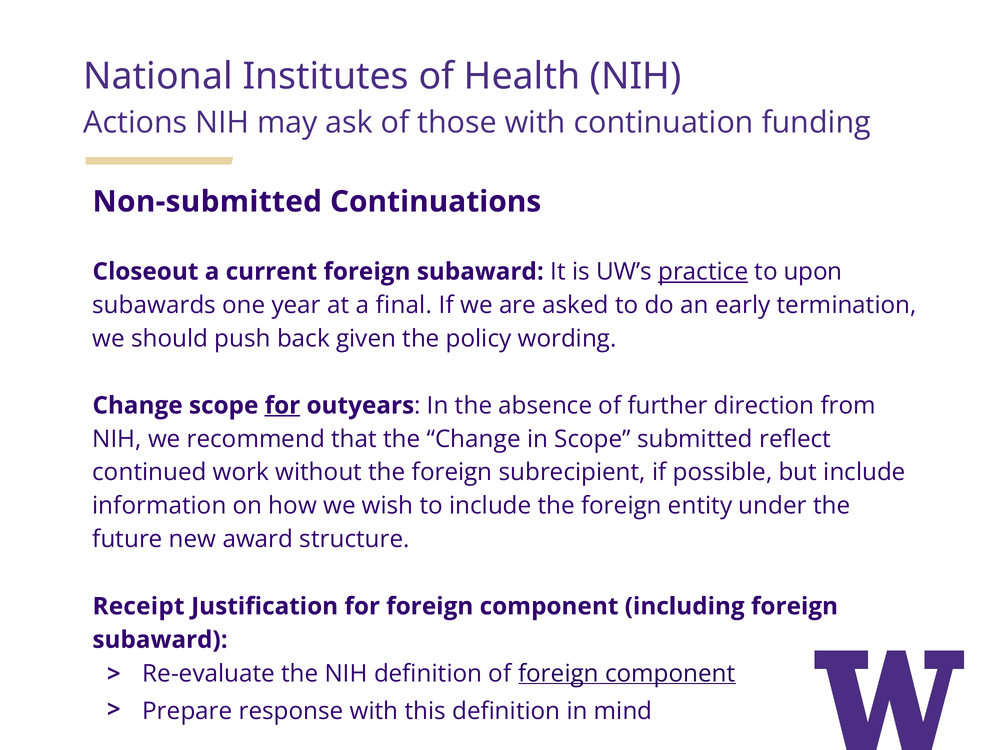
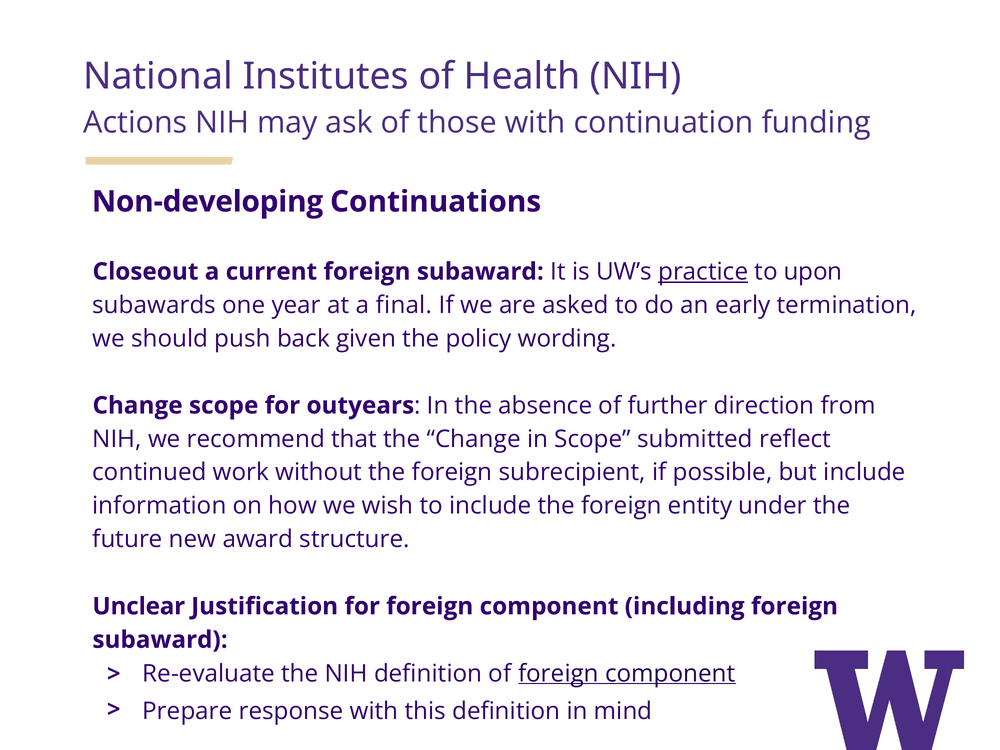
Non-submitted: Non-submitted -> Non-developing
for at (282, 406) underline: present -> none
Receipt: Receipt -> Unclear
